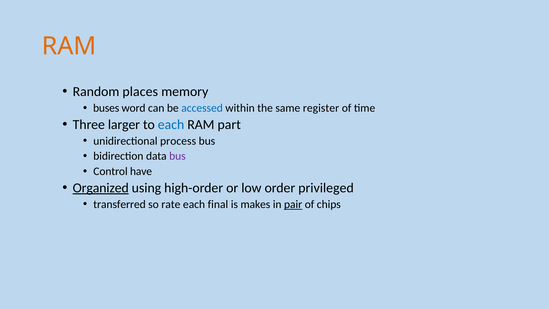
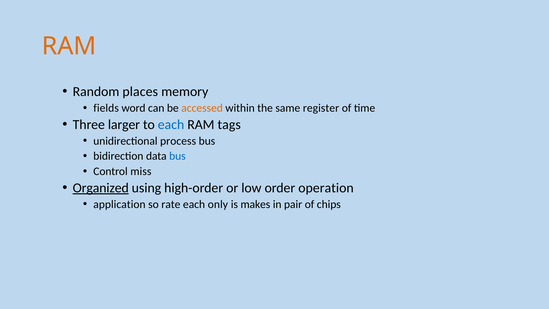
buses: buses -> fields
accessed colour: blue -> orange
part: part -> tags
bus at (177, 156) colour: purple -> blue
have: have -> miss
privileged: privileged -> operation
transferred: transferred -> application
final: final -> only
pair underline: present -> none
